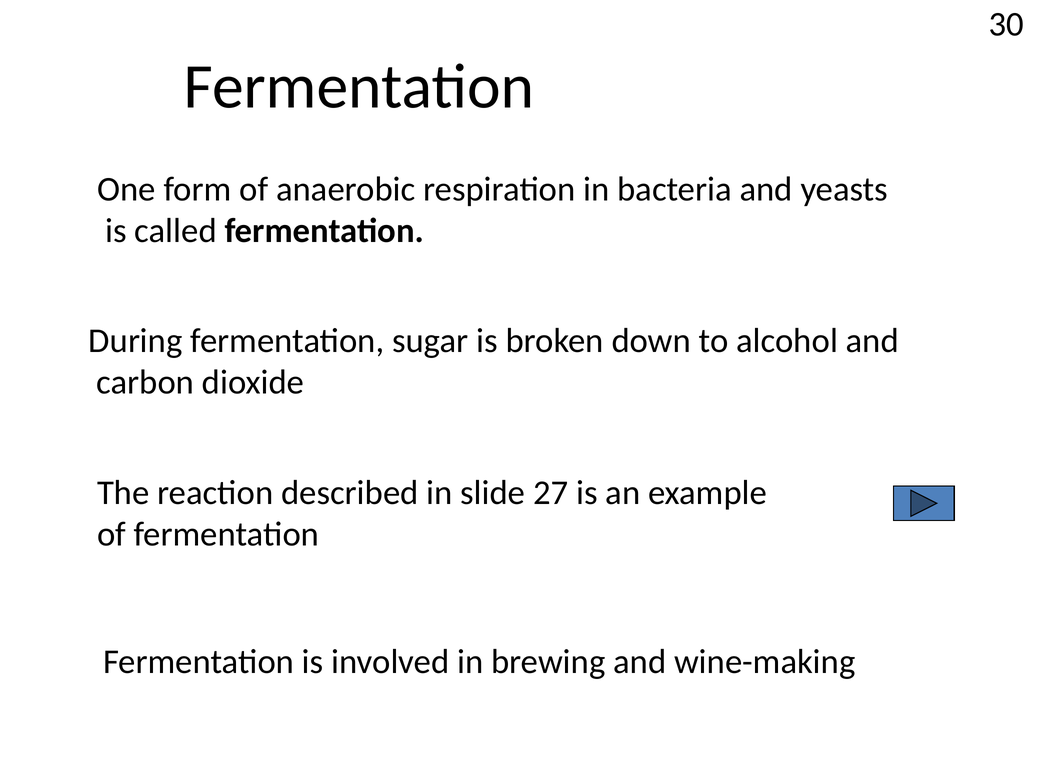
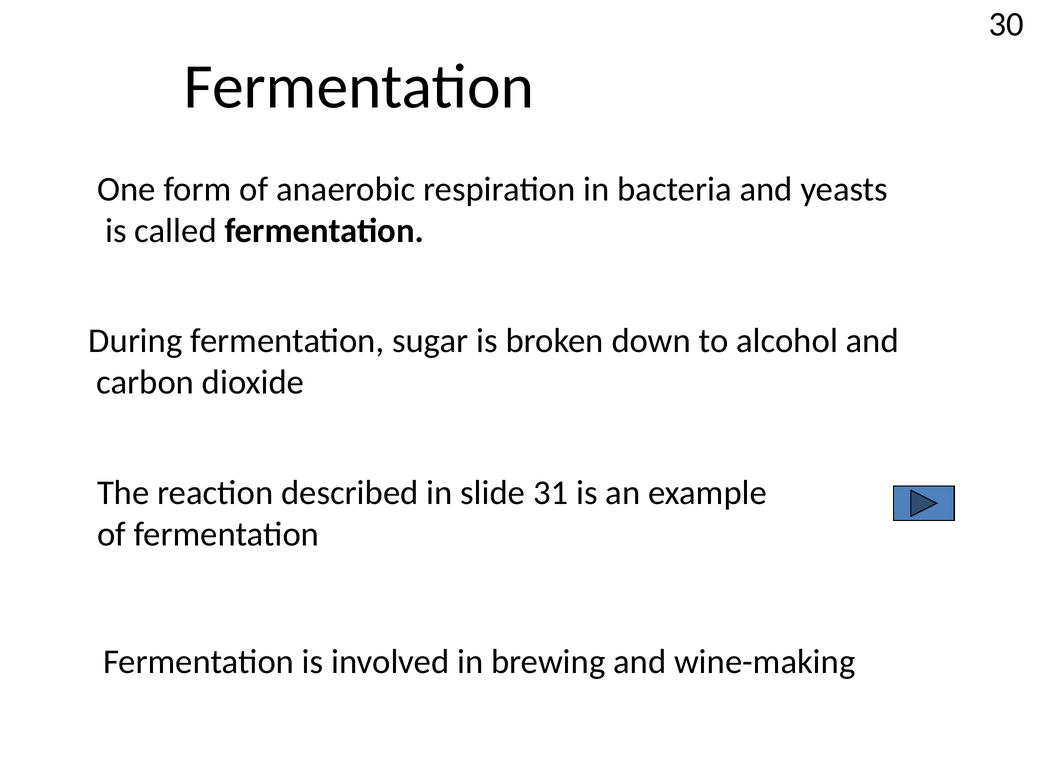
27: 27 -> 31
